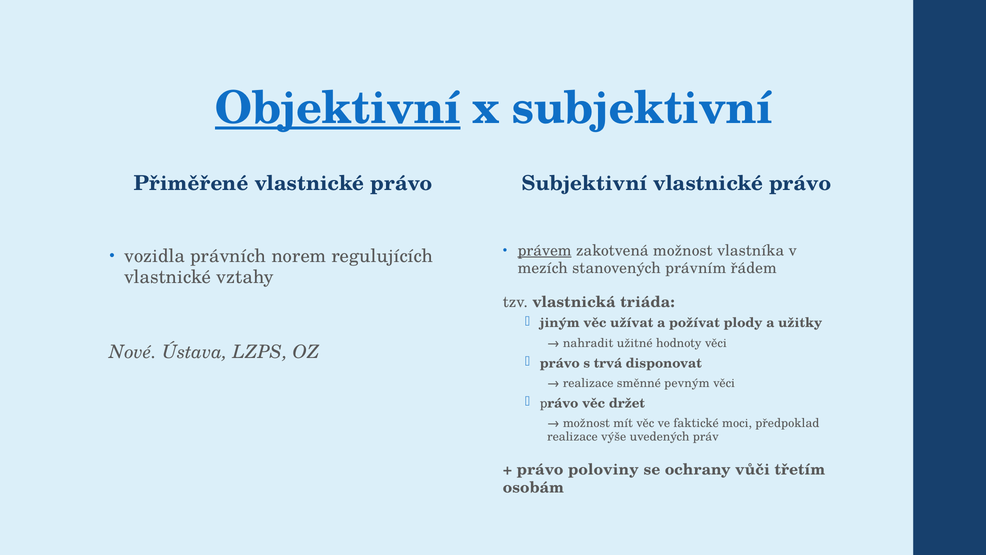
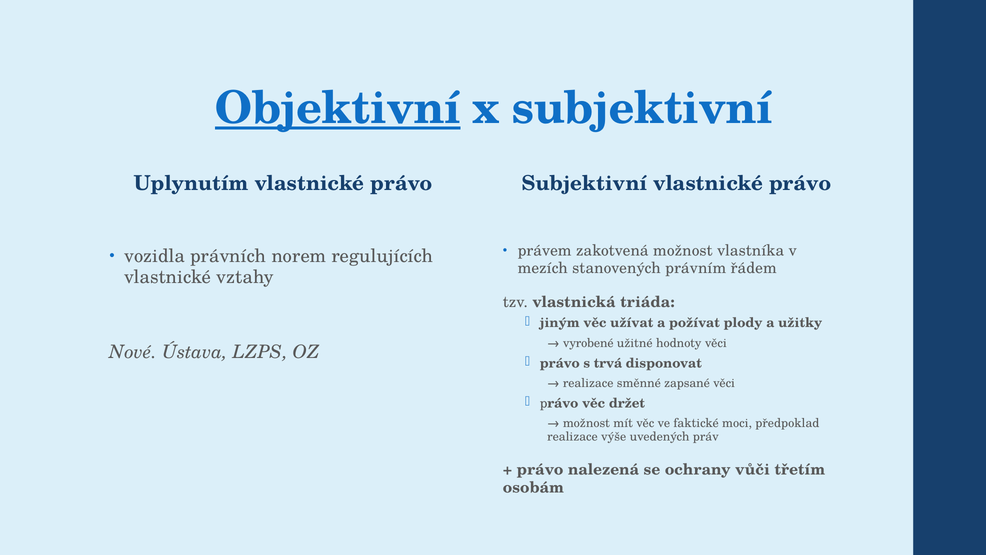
Přiměřené: Přiměřené -> Uplynutím
právem underline: present -> none
nahradit: nahradit -> vyrobené
pevným: pevným -> zapsané
poloviny: poloviny -> nalezená
